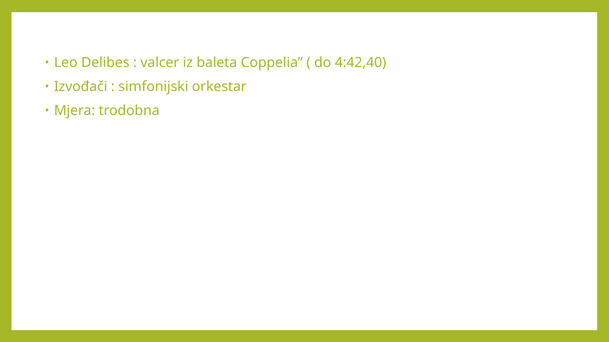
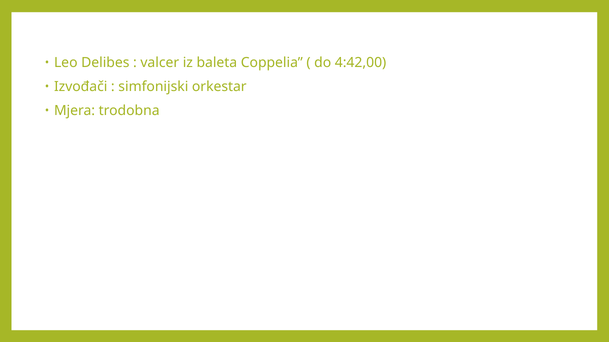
4:42,40: 4:42,40 -> 4:42,00
